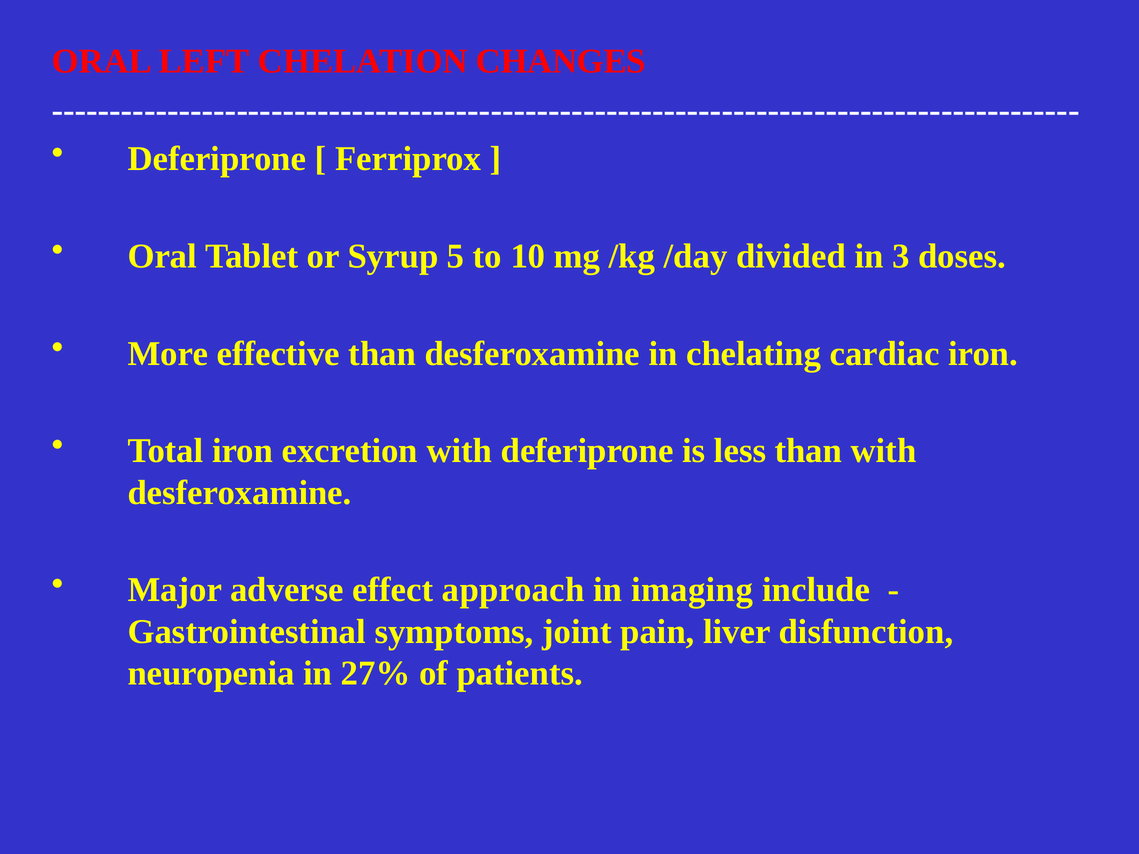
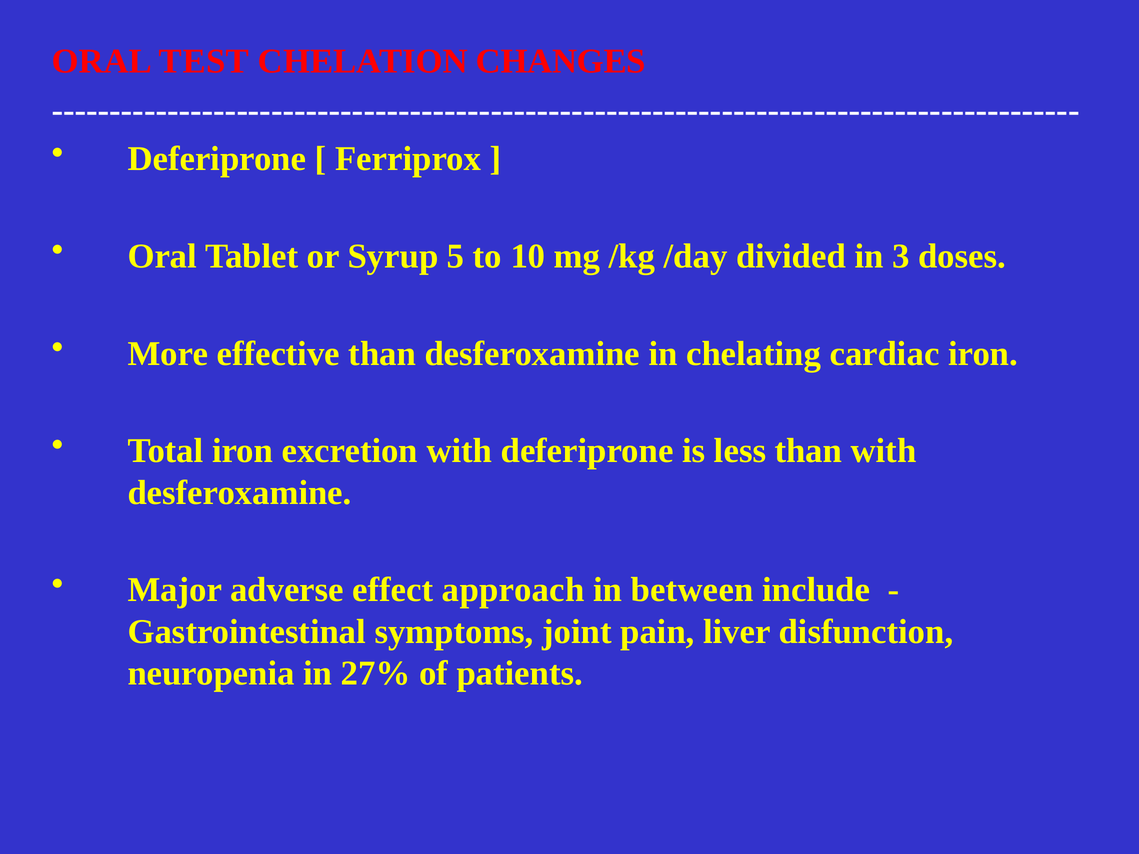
LEFT: LEFT -> TEST
imaging: imaging -> between
